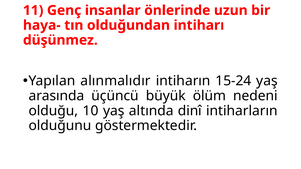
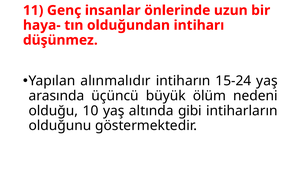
dinî: dinî -> gibi
